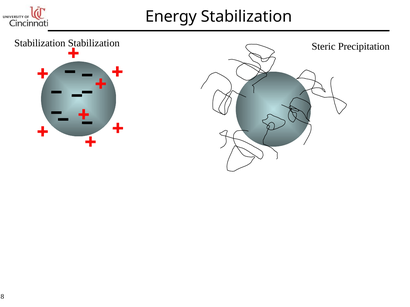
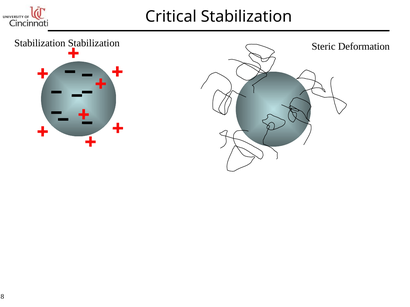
Energy: Energy -> Critical
Precipitation: Precipitation -> Deformation
